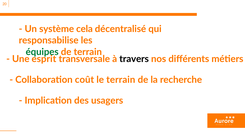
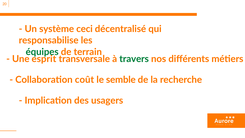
cela: cela -> ceci
travers colour: black -> green
le terrain: terrain -> semble
